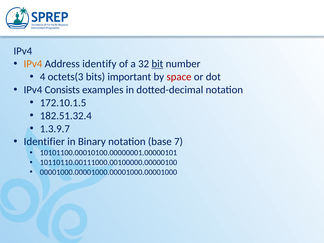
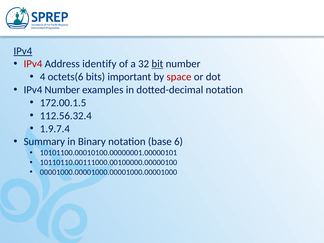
IPv4 at (23, 51) underline: none -> present
IPv4 at (33, 64) colour: orange -> red
octets(3: octets(3 -> octets(6
IPv4 Consists: Consists -> Number
172.10.1.5: 172.10.1.5 -> 172.00.1.5
182.51.32.4: 182.51.32.4 -> 112.56.32.4
1.3.9.7: 1.3.9.7 -> 1.9.7.4
Identifier: Identifier -> Summary
7: 7 -> 6
